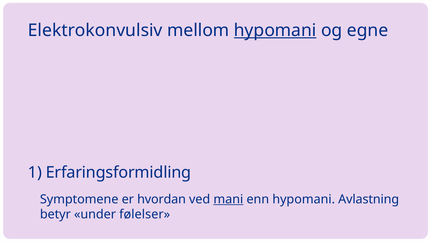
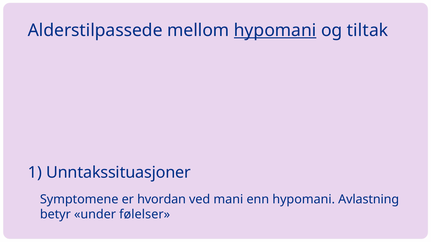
Elektrokonvulsiv: Elektrokonvulsiv -> Alderstilpassede
egne: egne -> tiltak
Erfaringsformidling: Erfaringsformidling -> Unntakssituasjoner
mani underline: present -> none
